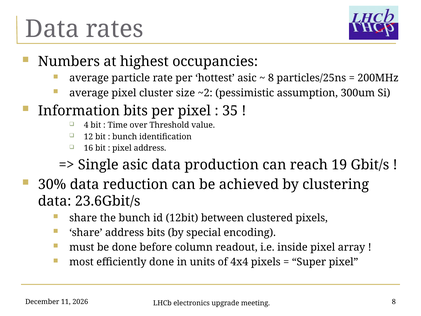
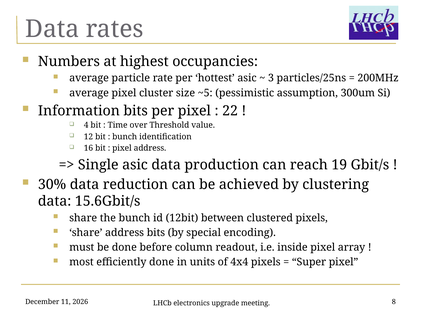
8 at (271, 78): 8 -> 3
~2: ~2 -> ~5
35: 35 -> 22
23.6Gbit/s: 23.6Gbit/s -> 15.6Gbit/s
